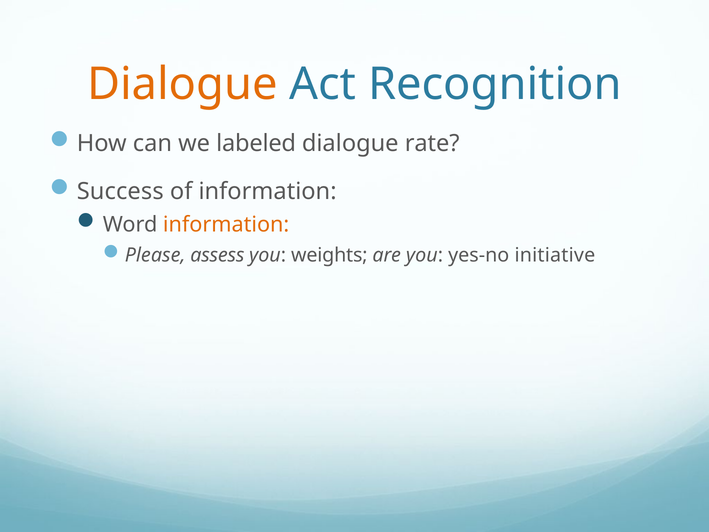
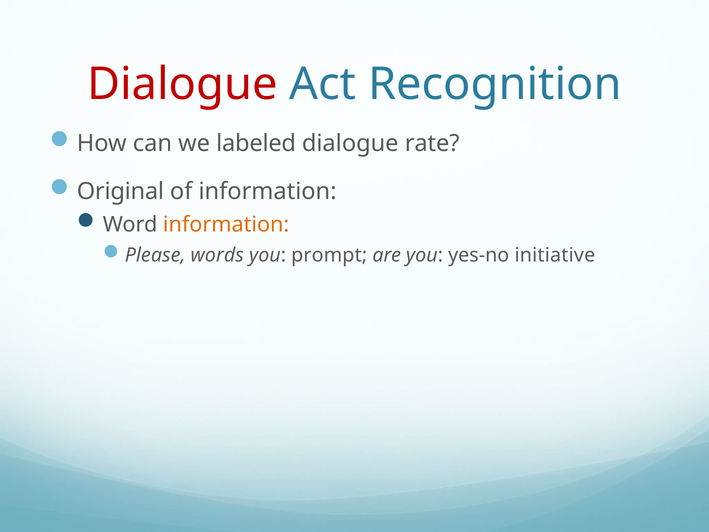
Dialogue at (182, 84) colour: orange -> red
Success: Success -> Original
assess: assess -> words
weights: weights -> prompt
